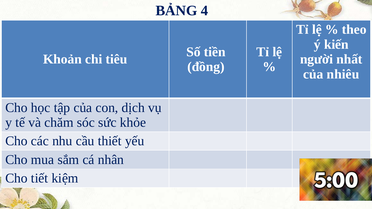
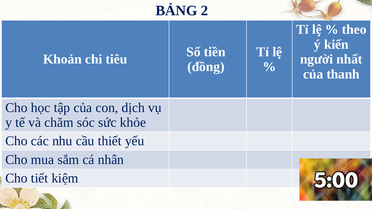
4: 4 -> 2
nhiêu: nhiêu -> thanh
